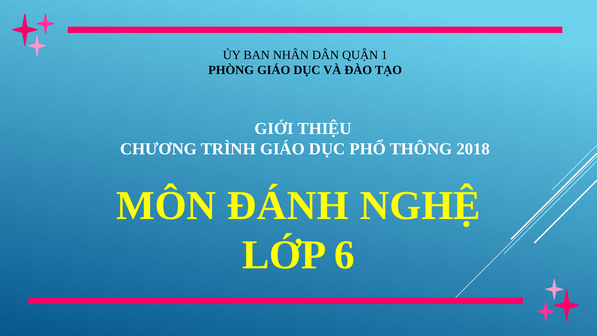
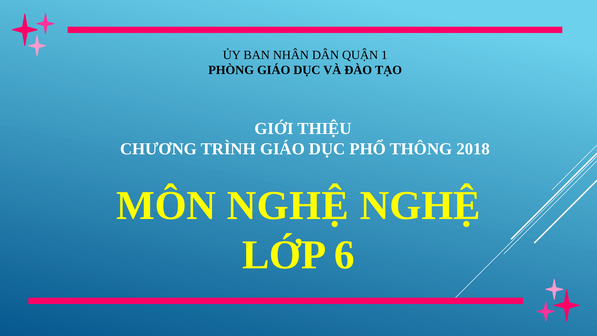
MÔN ĐÁNH: ĐÁNH -> NGHỆ
